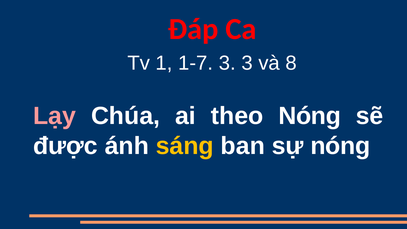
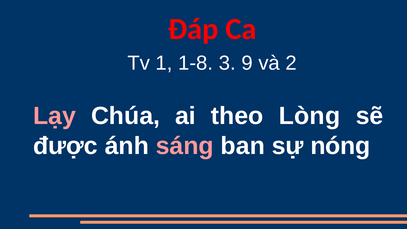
1-7: 1-7 -> 1-8
3 3: 3 -> 9
8: 8 -> 2
theo Nóng: Nóng -> Lòng
sáng colour: yellow -> pink
